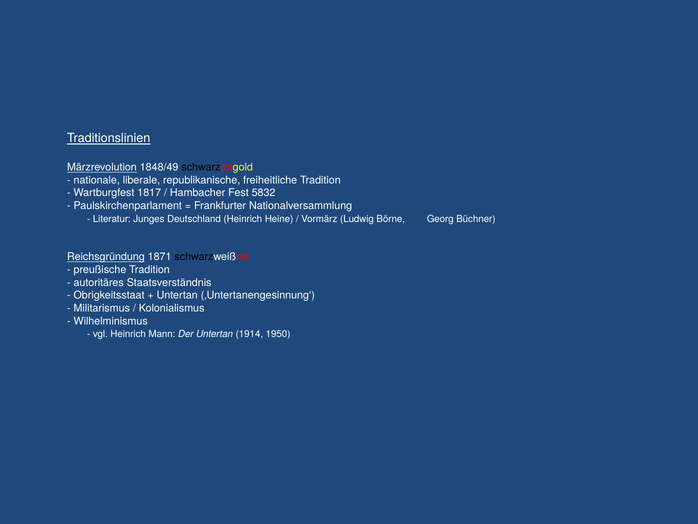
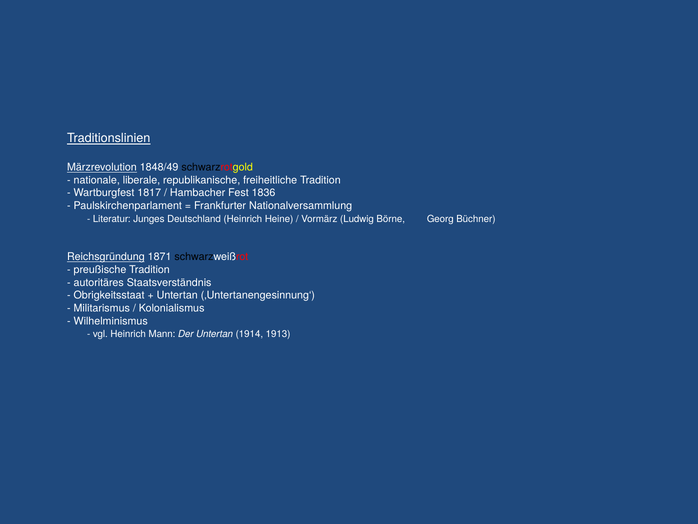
5832: 5832 -> 1836
1950: 1950 -> 1913
